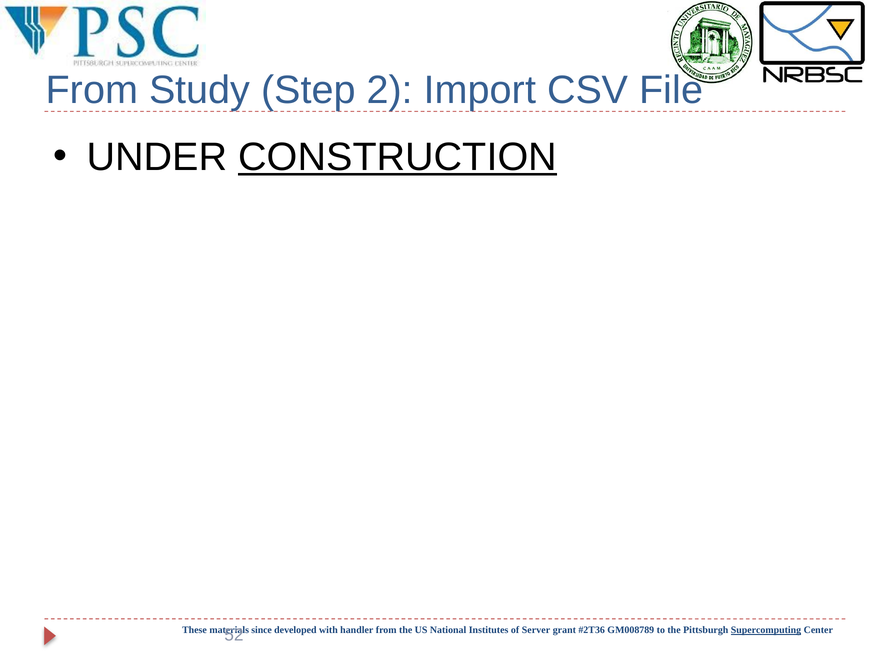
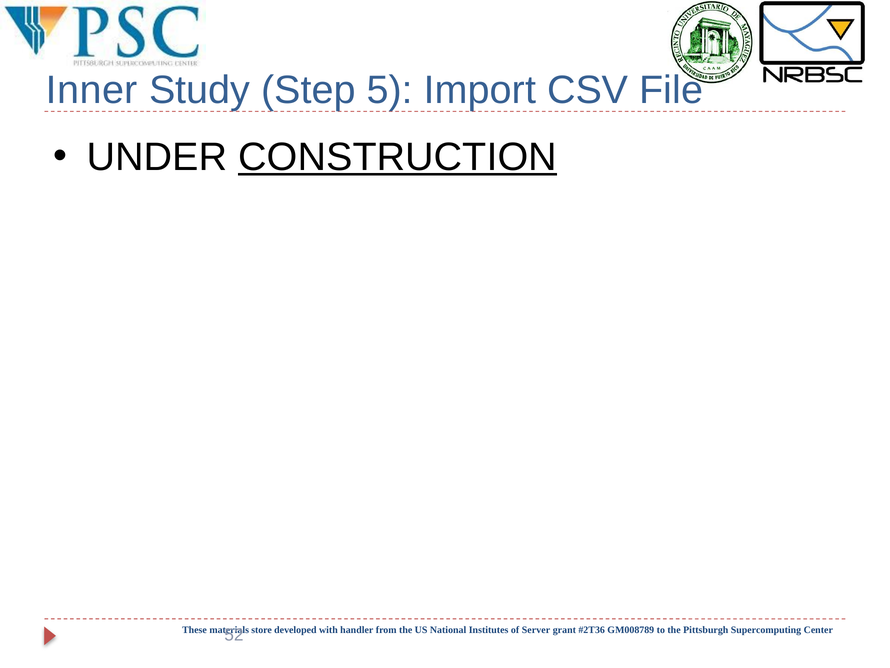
From at (92, 90): From -> Inner
2: 2 -> 5
since: since -> store
Supercomputing underline: present -> none
